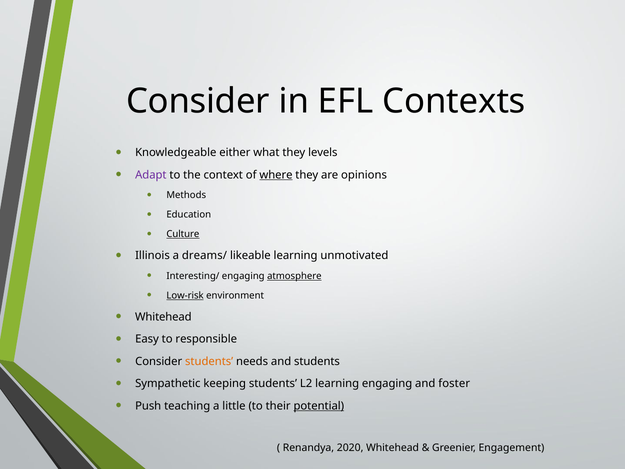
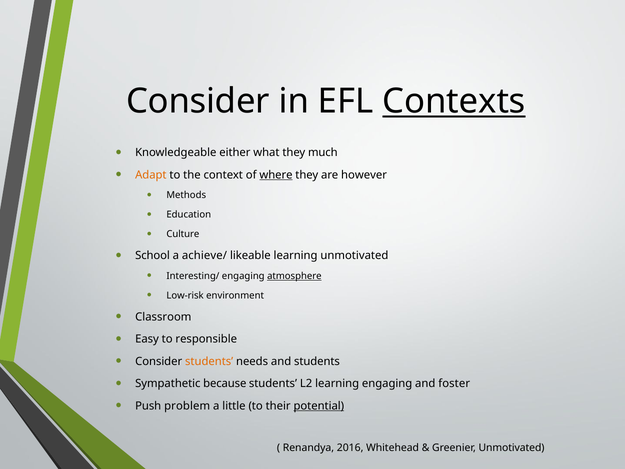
Contexts underline: none -> present
levels: levels -> much
Adapt colour: purple -> orange
opinions: opinions -> however
Culture underline: present -> none
Illinois: Illinois -> School
dreams/: dreams/ -> achieve/
Low-risk underline: present -> none
Whitehead at (163, 317): Whitehead -> Classroom
keeping: keeping -> because
teaching: teaching -> problem
2020: 2020 -> 2016
Greenier Engagement: Engagement -> Unmotivated
